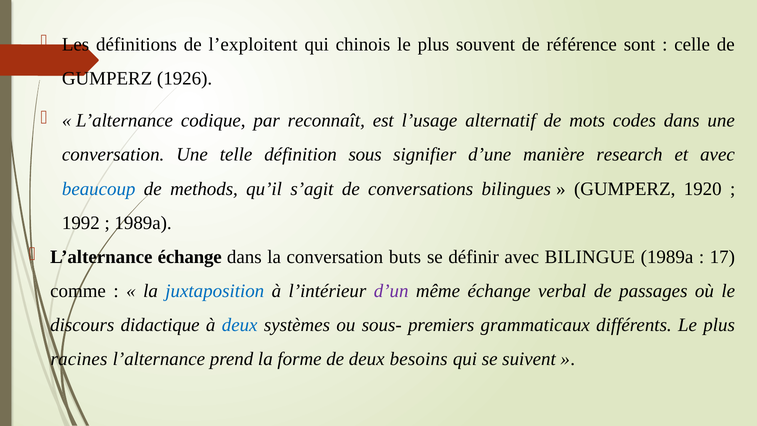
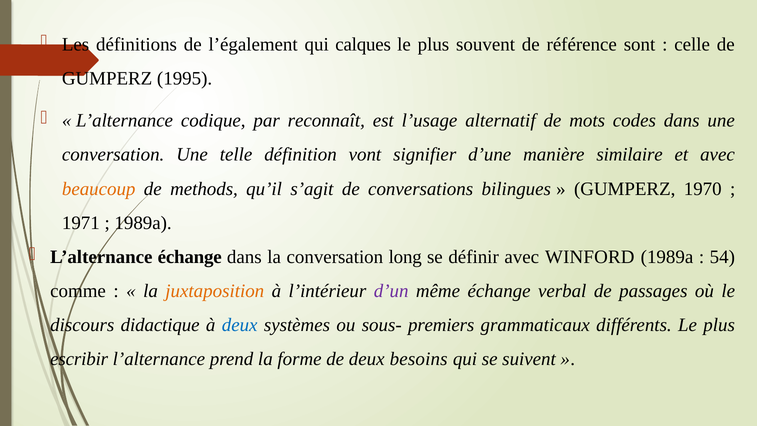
l’exploitent: l’exploitent -> l’également
chinois: chinois -> calques
1926: 1926 -> 1995
sous: sous -> vont
research: research -> similaire
beaucoup colour: blue -> orange
1920: 1920 -> 1970
1992: 1992 -> 1971
buts: buts -> long
BILINGUE: BILINGUE -> WINFORD
17: 17 -> 54
juxtaposition colour: blue -> orange
racines: racines -> escribir
